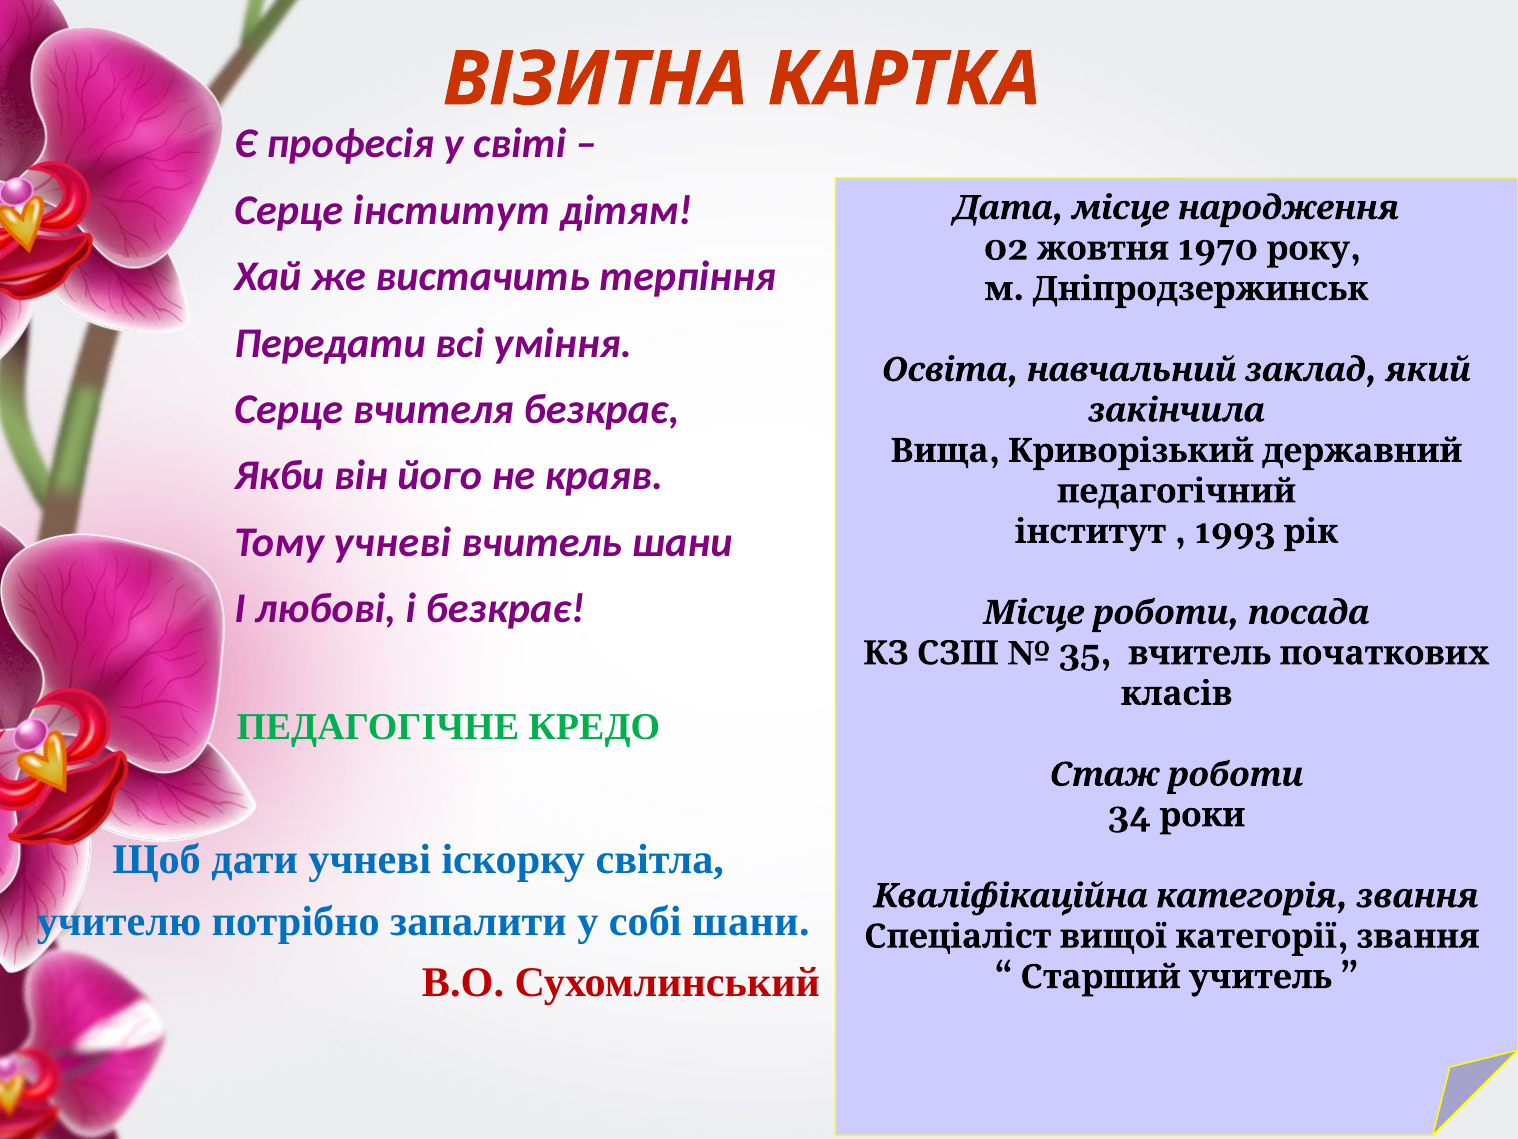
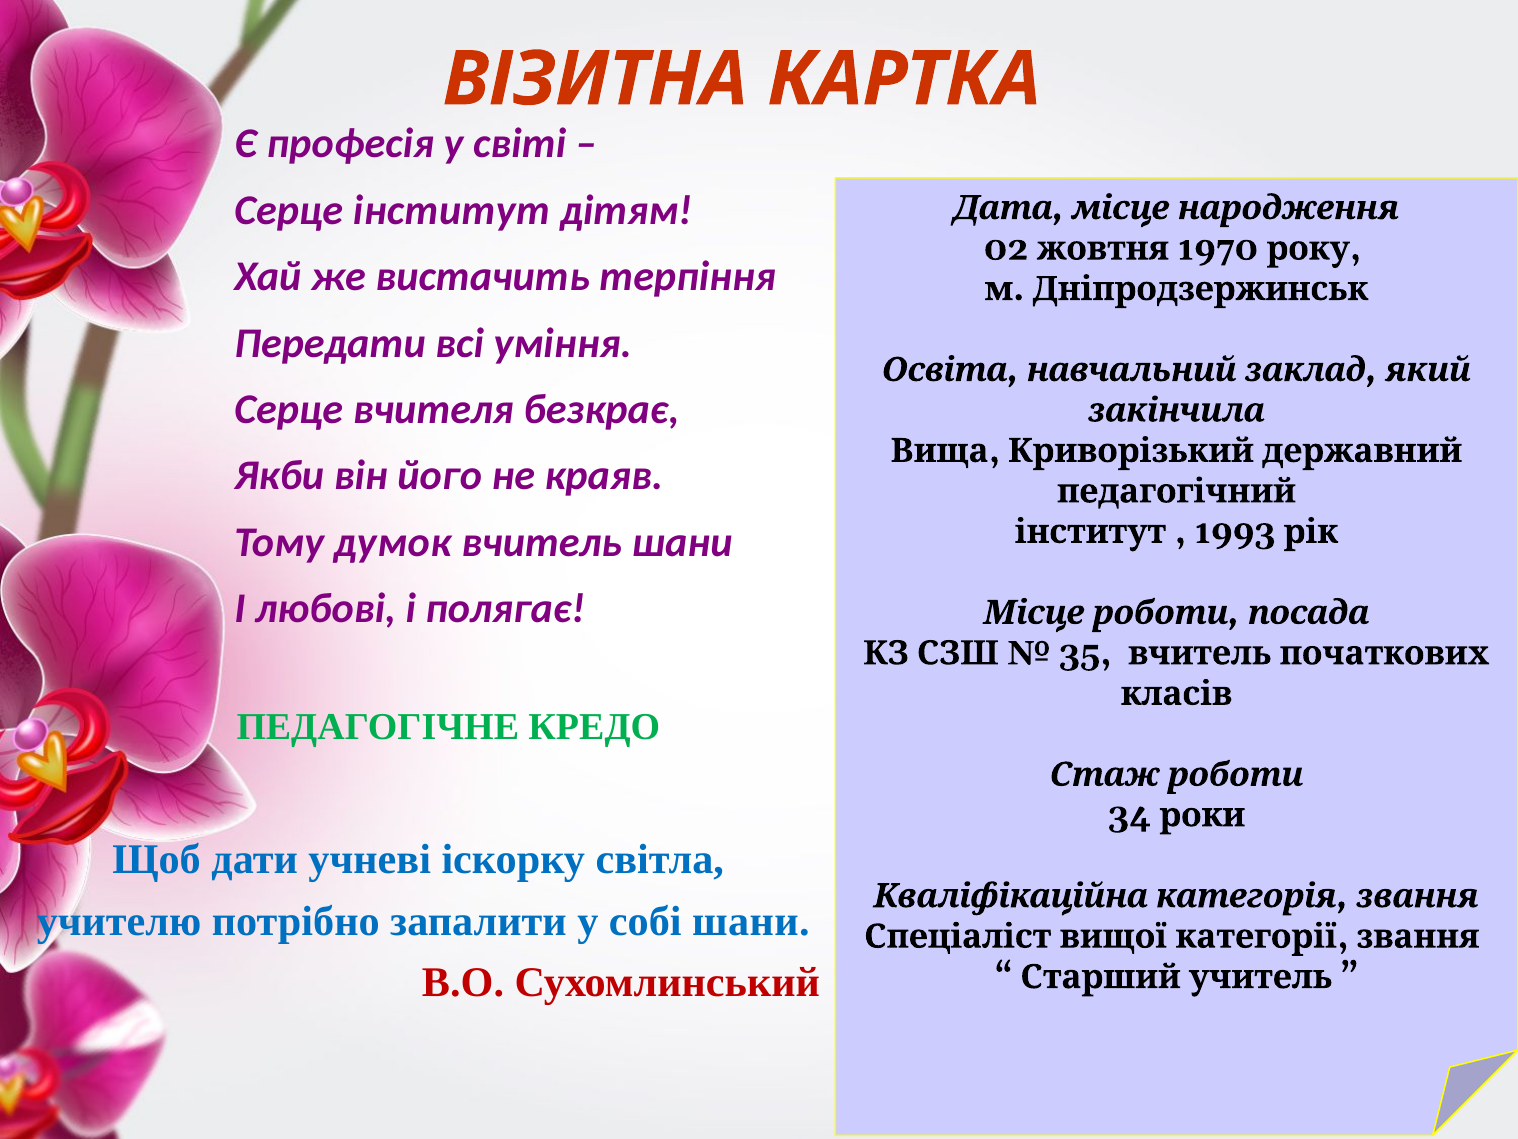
Тому учневі: учневі -> думок
і безкрає: безкрає -> полягає
